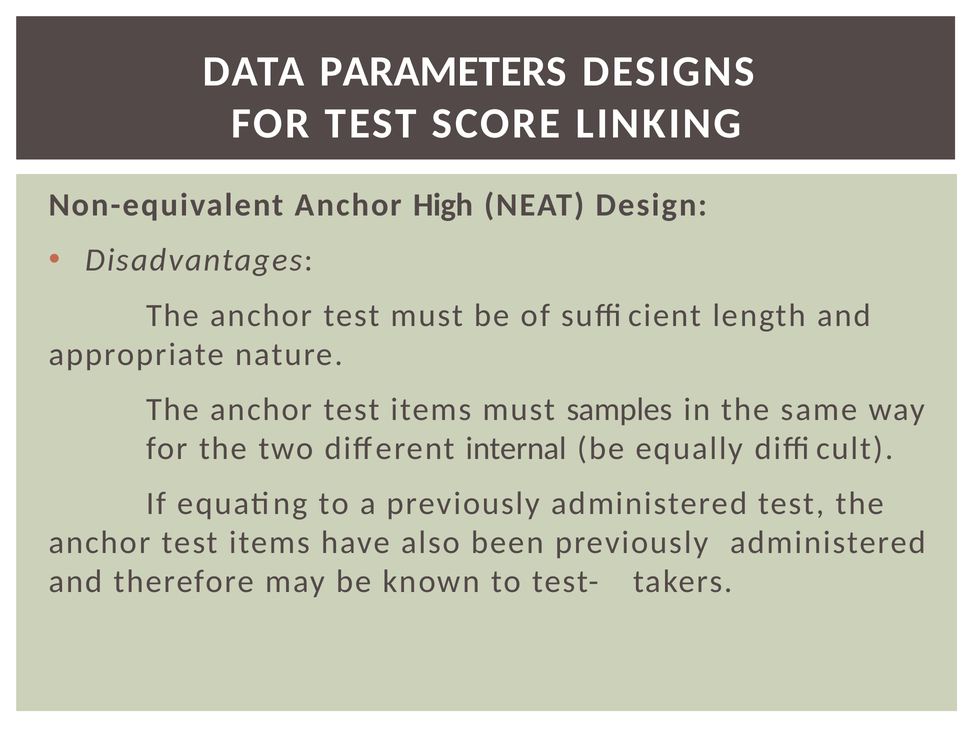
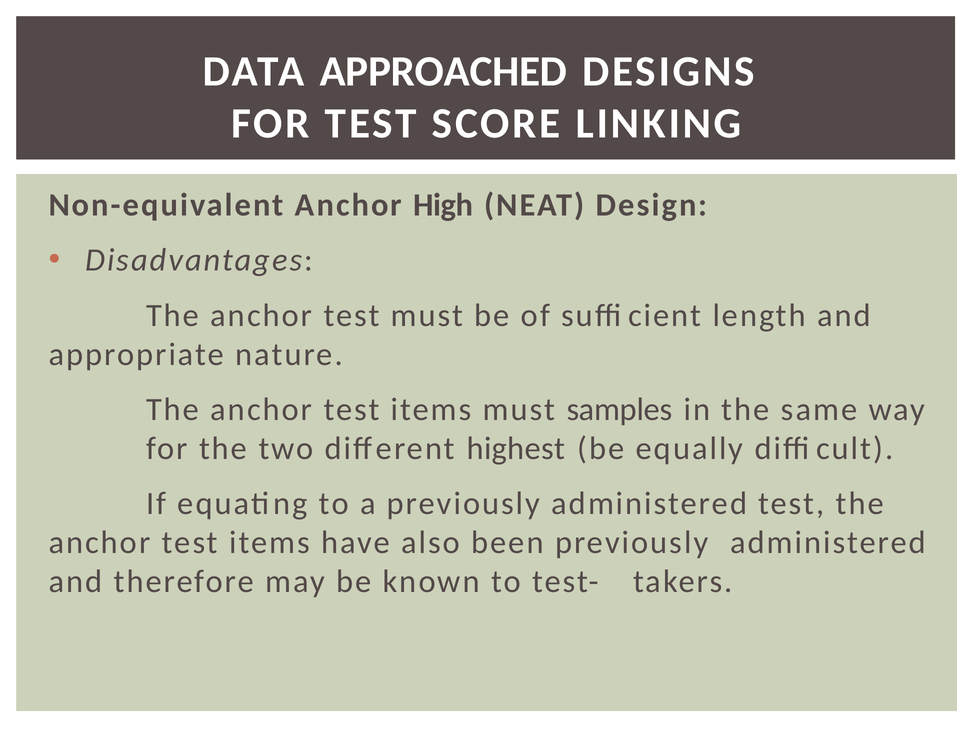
PARAMETERS: PARAMETERS -> APPROACHED
internal: internal -> highest
